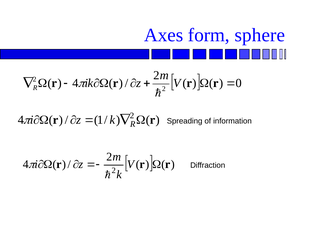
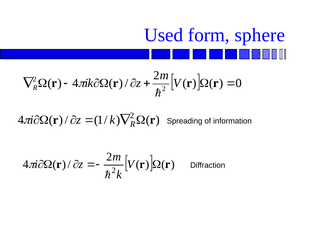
Axes: Axes -> Used
